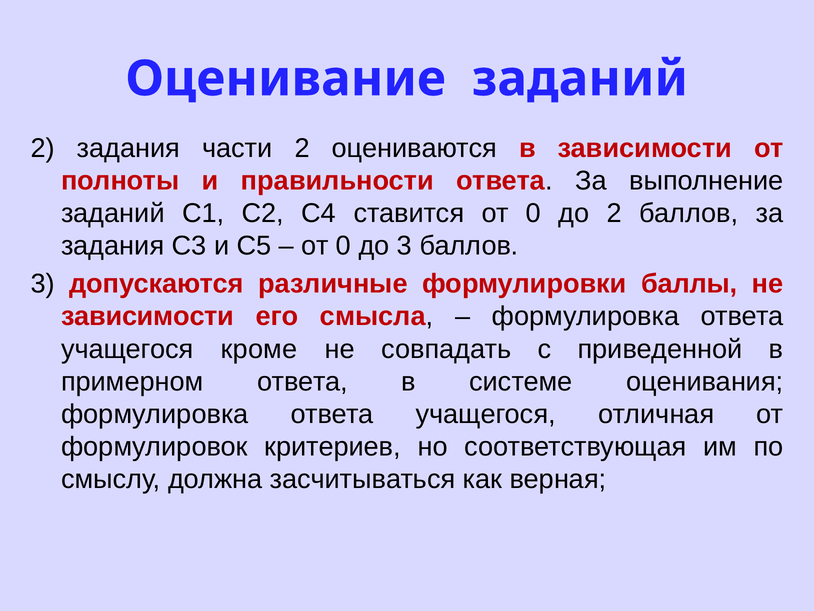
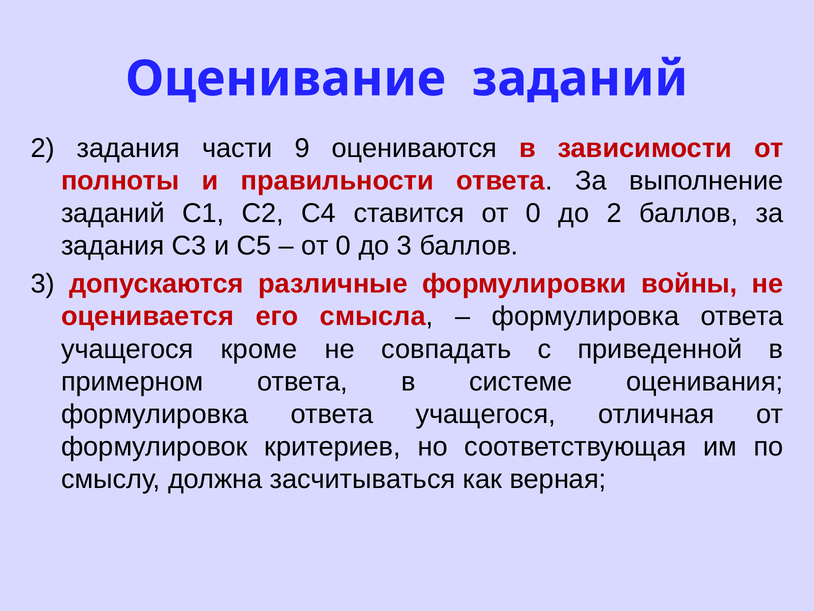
части 2: 2 -> 9
баллы: баллы -> войны
зависимости at (148, 316): зависимости -> оценивается
